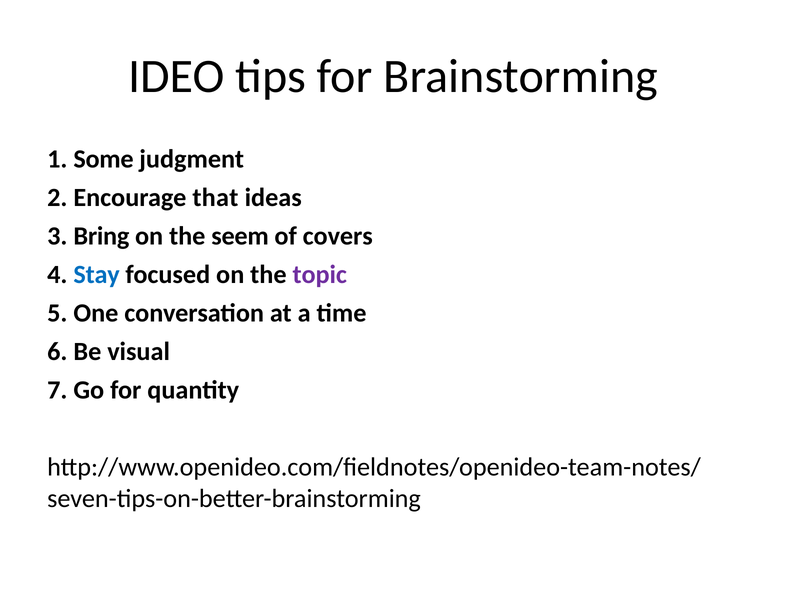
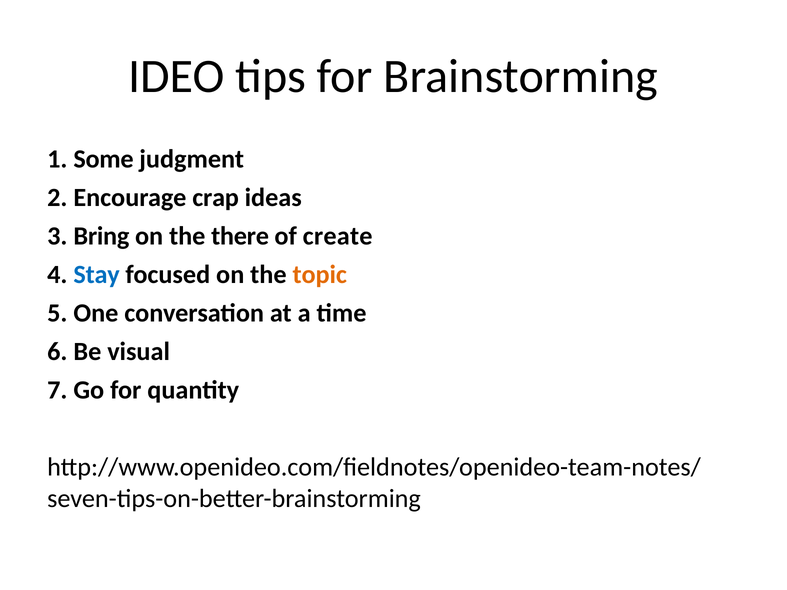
that: that -> crap
seem: seem -> there
covers: covers -> create
topic colour: purple -> orange
